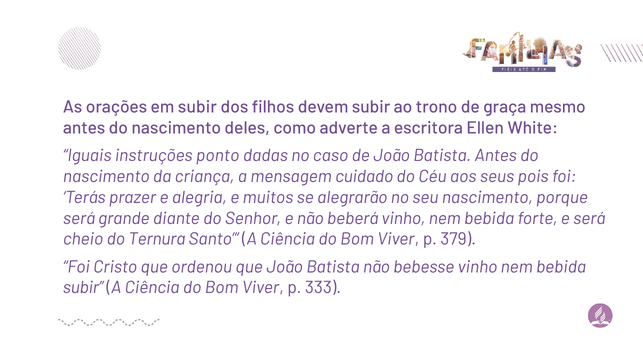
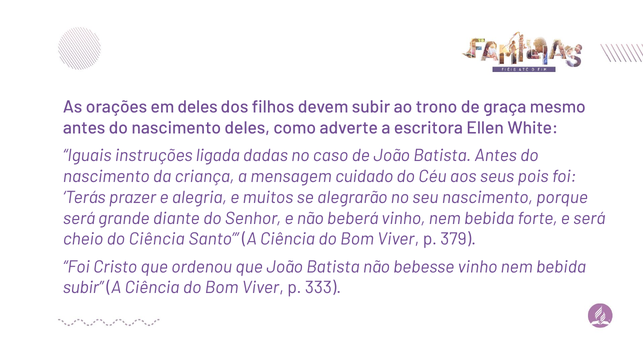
em subir: subir -> deles
ponto: ponto -> ligada
do Ternura: Ternura -> Ciência
